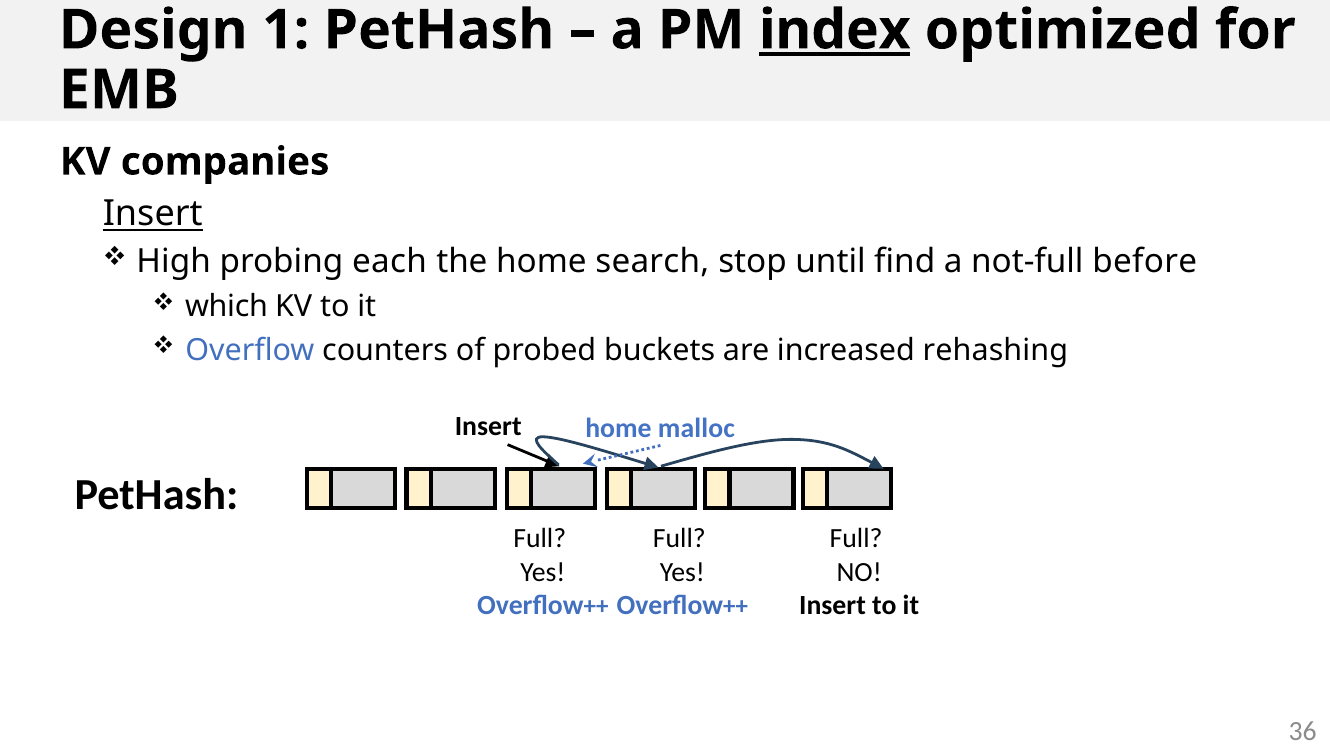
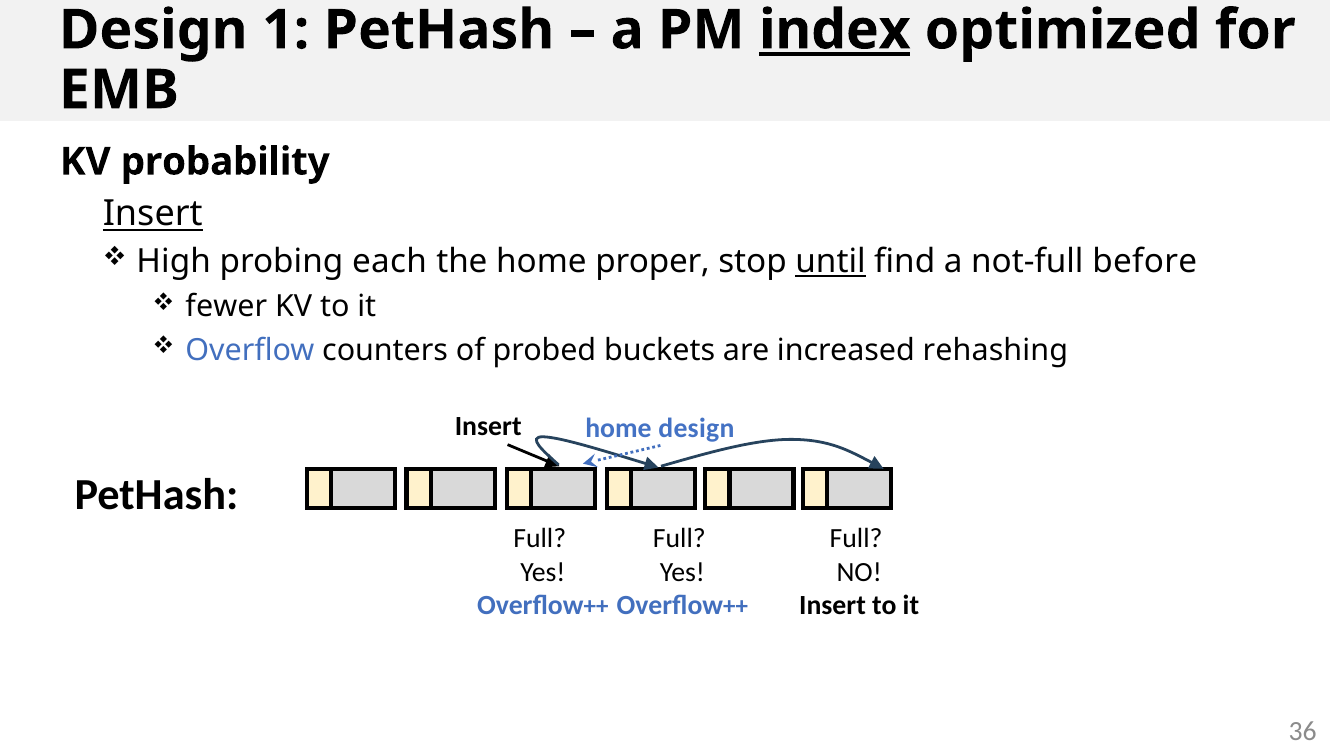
companies: companies -> probability
search: search -> proper
until underline: none -> present
which: which -> fewer
home malloc: malloc -> design
